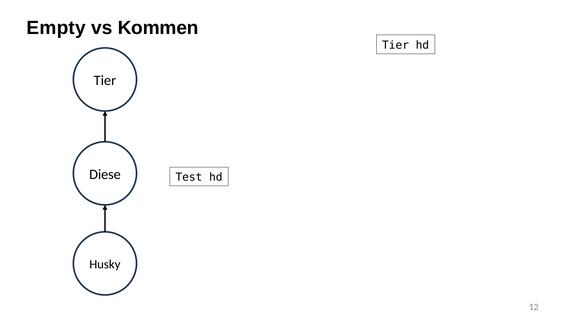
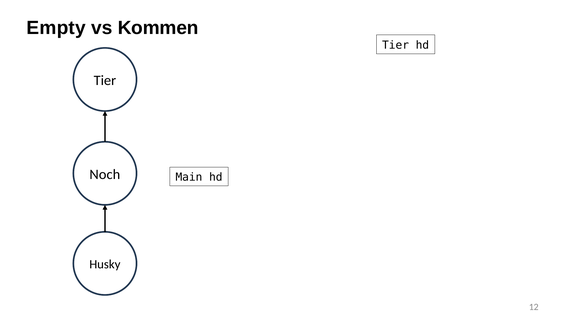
Diese: Diese -> Noch
Test: Test -> Main
